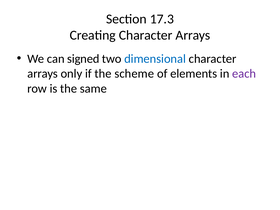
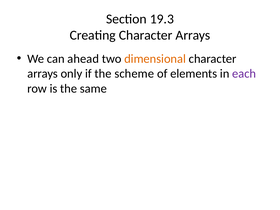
17.3: 17.3 -> 19.3
signed: signed -> ahead
dimensional colour: blue -> orange
